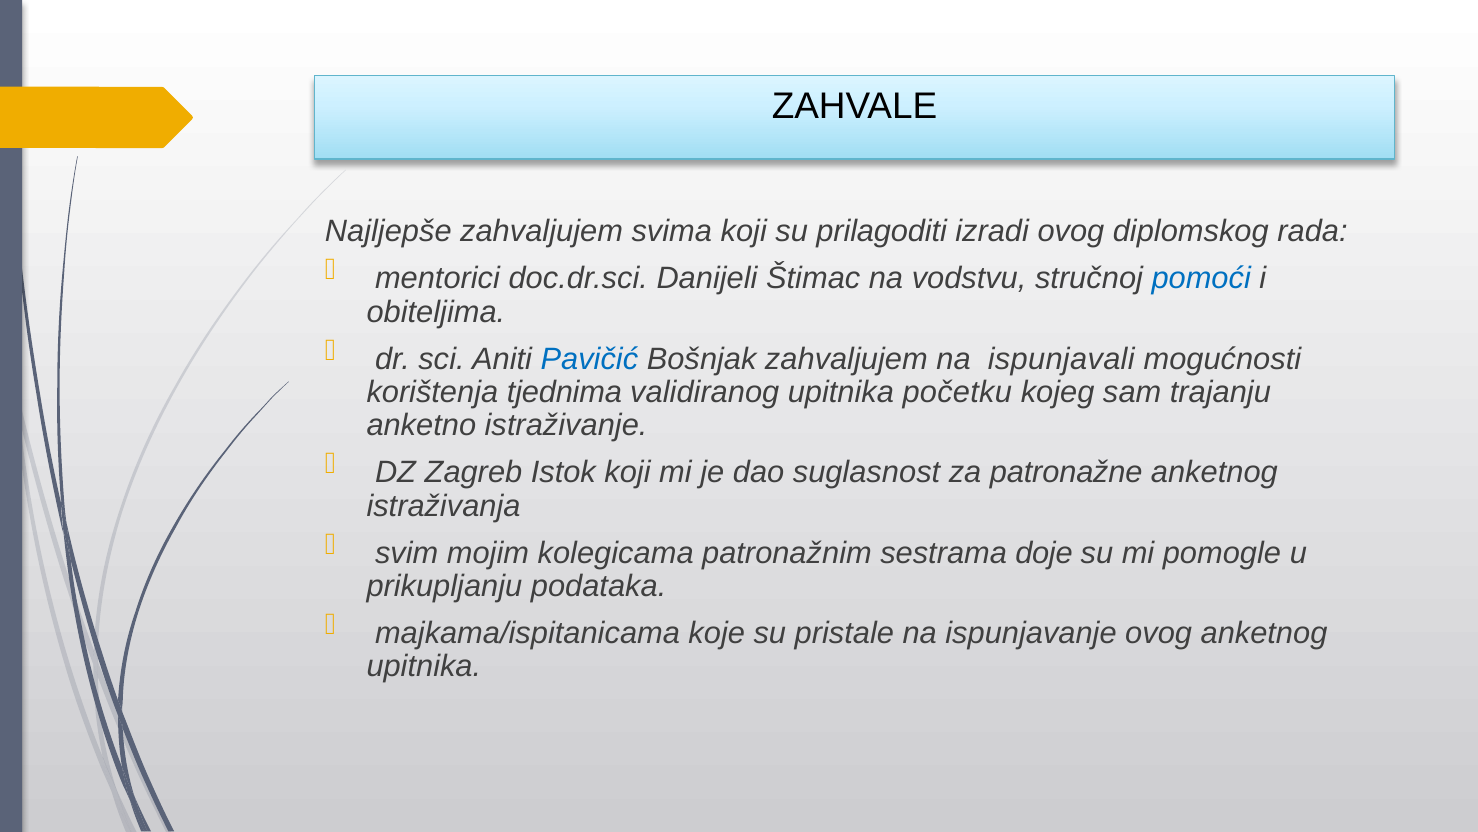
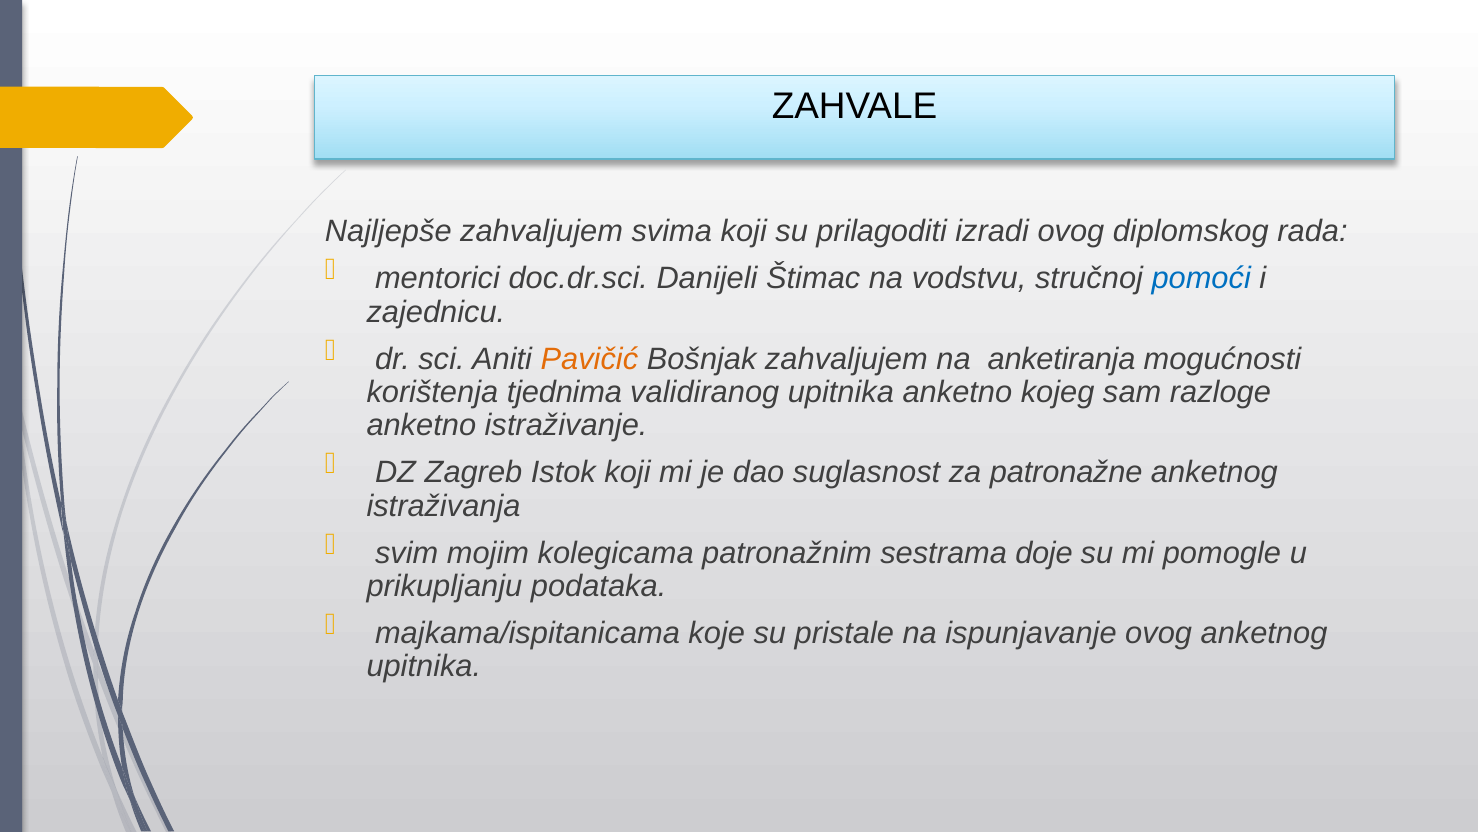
obiteljima: obiteljima -> zajednicu
Pavičić colour: blue -> orange
ispunjavali: ispunjavali -> anketiranja
upitnika početku: početku -> anketno
trajanju: trajanju -> razloge
